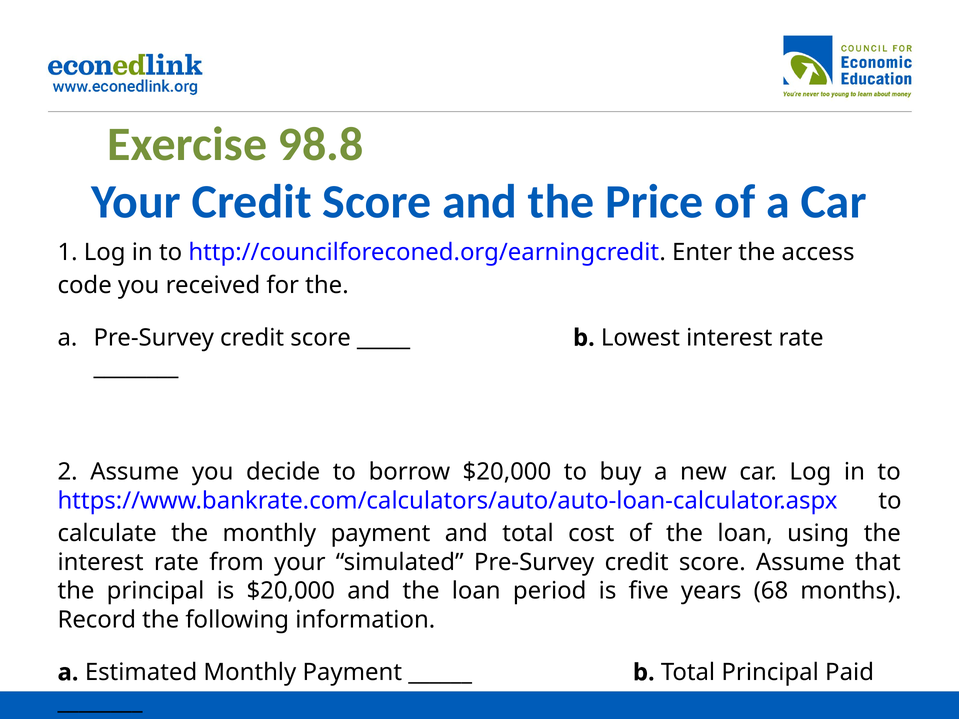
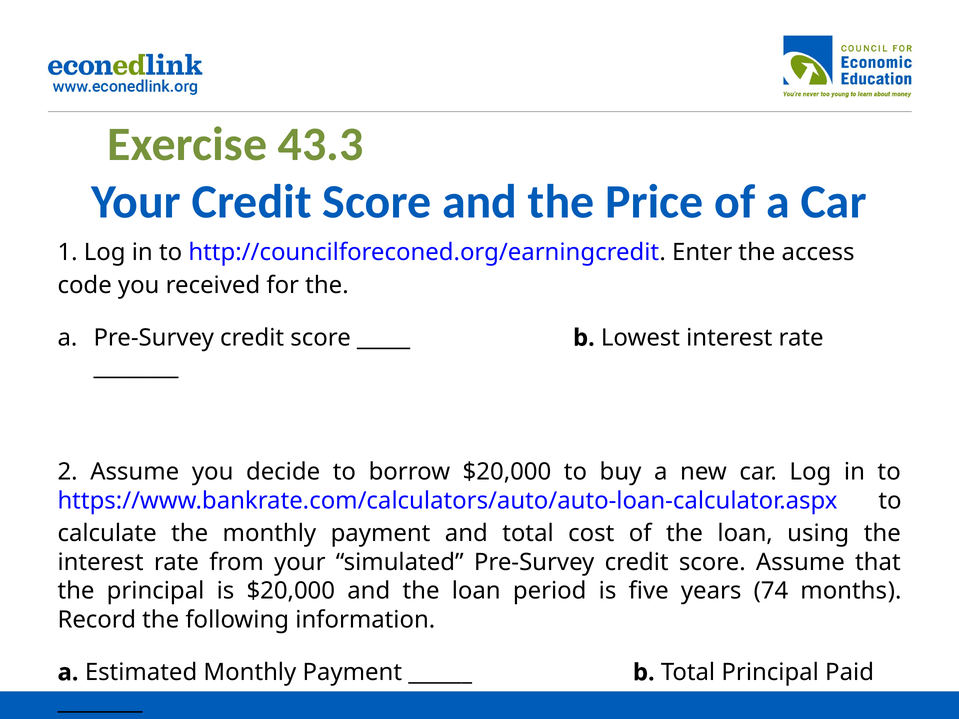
98.8: 98.8 -> 43.3
68: 68 -> 74
